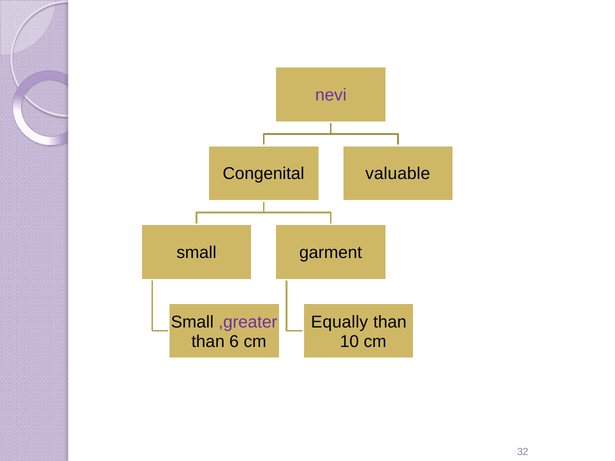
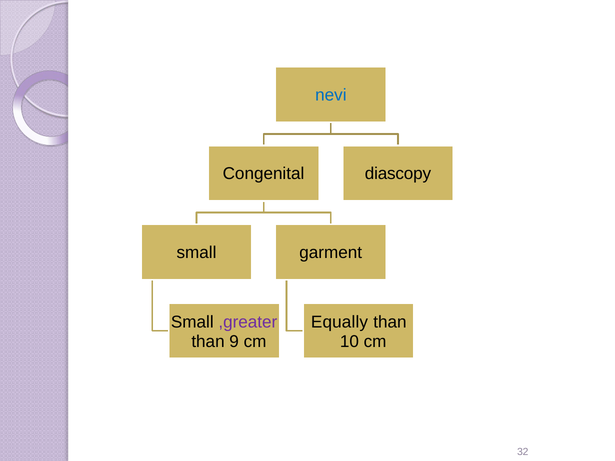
nevi colour: purple -> blue
valuable: valuable -> diascopy
6: 6 -> 9
